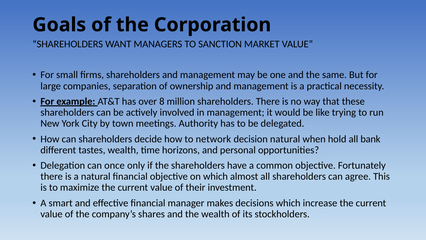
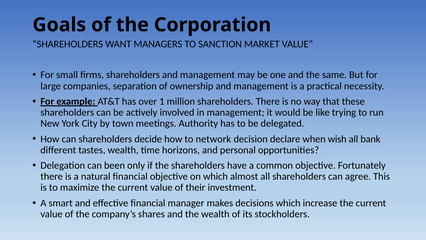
8: 8 -> 1
decision natural: natural -> declare
hold: hold -> wish
once: once -> been
